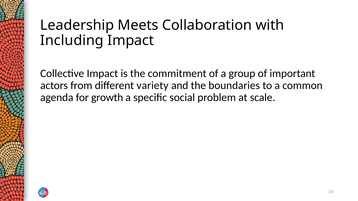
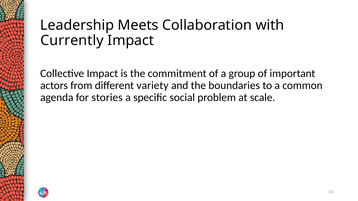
Including: Including -> Currently
growth: growth -> stories
